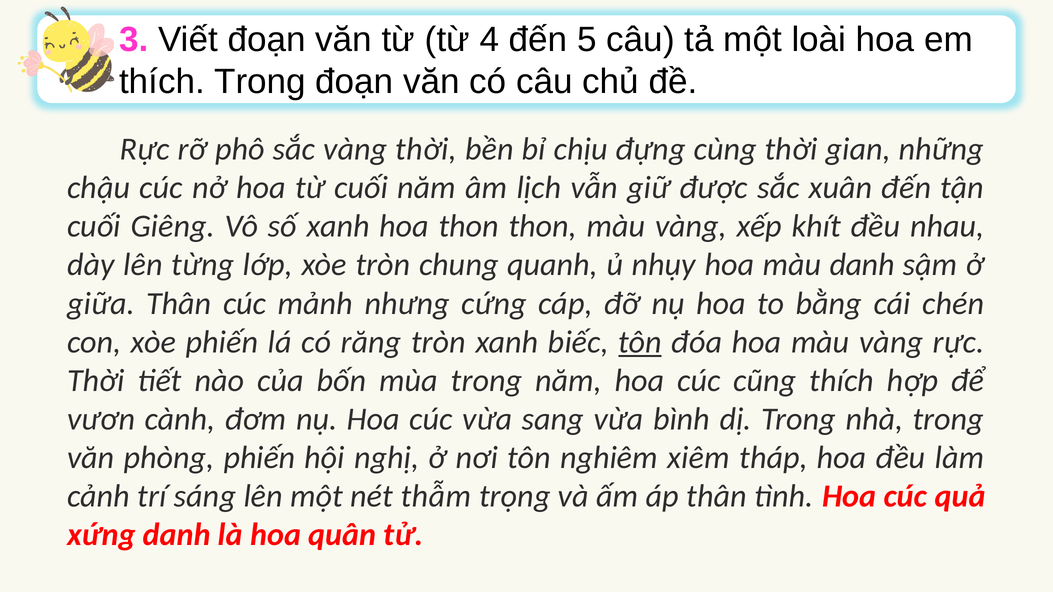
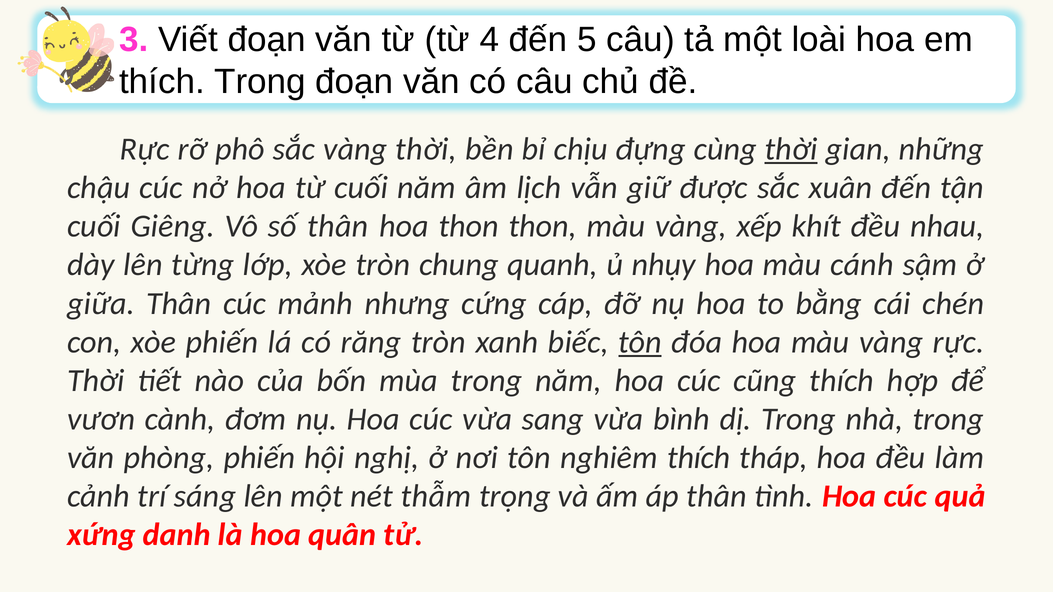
thời at (791, 149) underline: none -> present
số xanh: xanh -> thân
màu danh: danh -> cánh
nghiêm xiêm: xiêm -> thích
